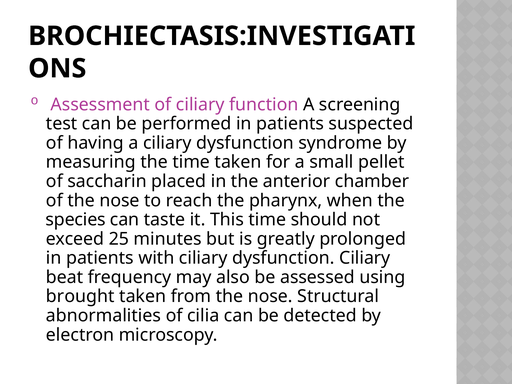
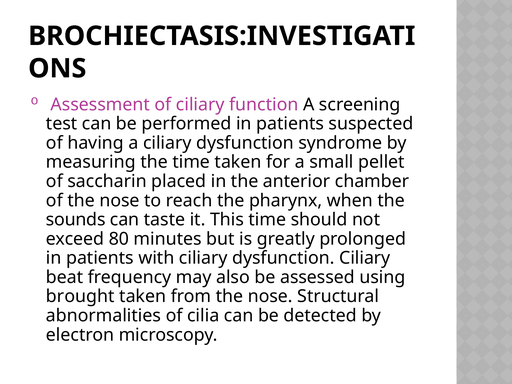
species: species -> sounds
25: 25 -> 80
